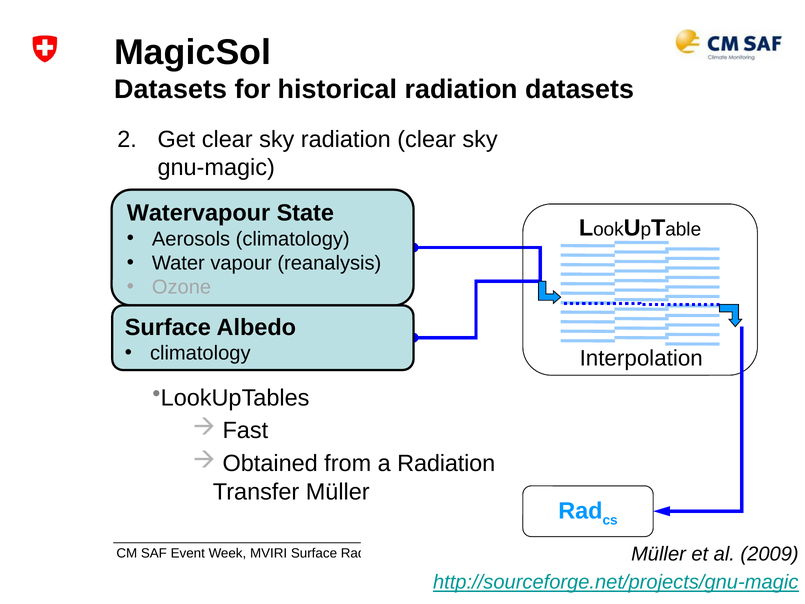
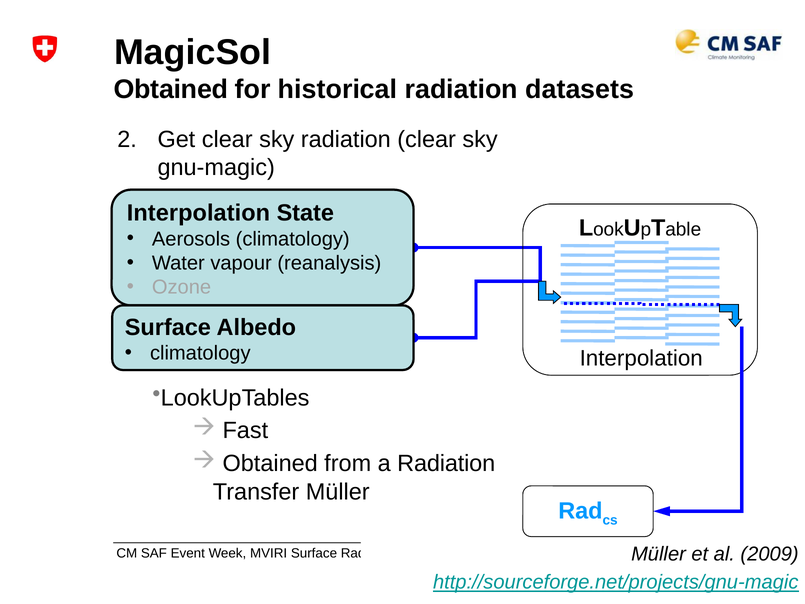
Datasets at (171, 89): Datasets -> Obtained
Watervapour at (198, 213): Watervapour -> Interpolation
